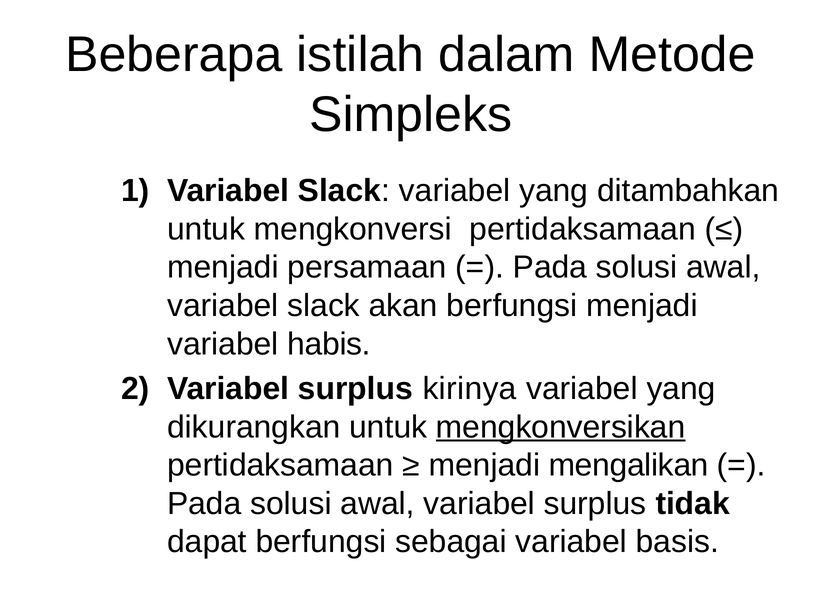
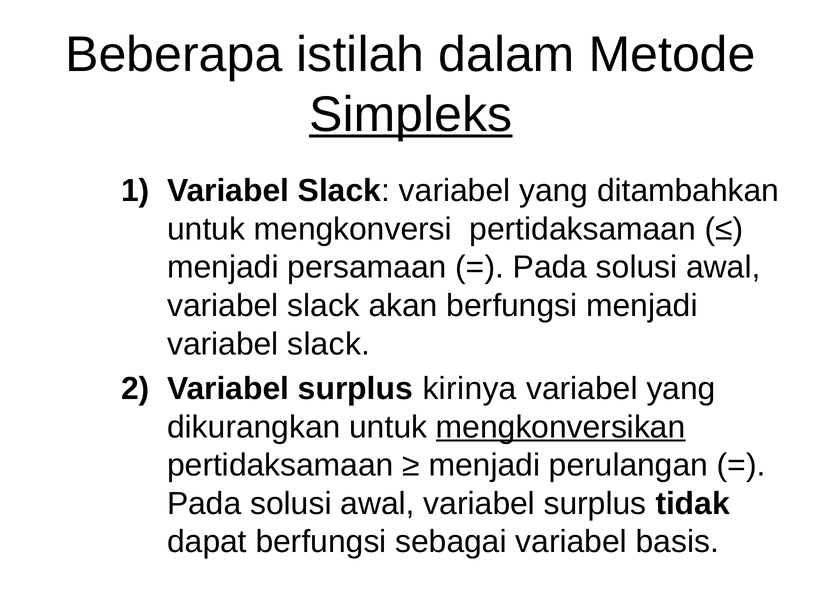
Simpleks underline: none -> present
habis at (329, 344): habis -> slack
mengalikan: mengalikan -> perulangan
